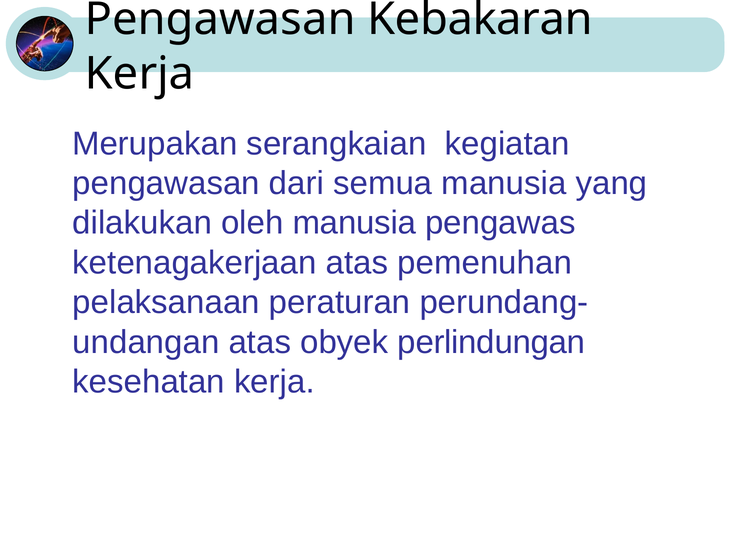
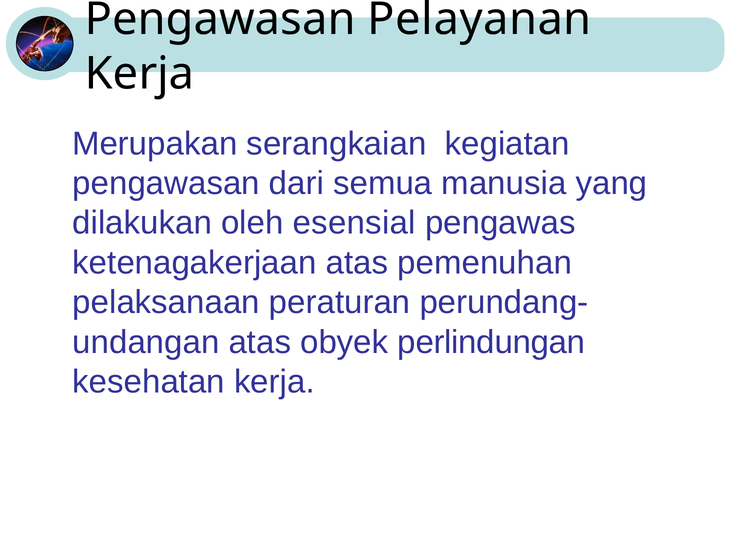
Kebakaran: Kebakaran -> Pelayanan
oleh manusia: manusia -> esensial
